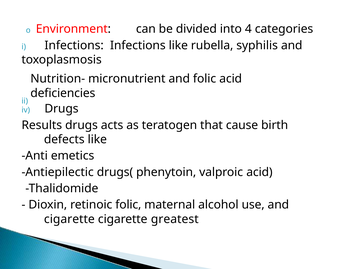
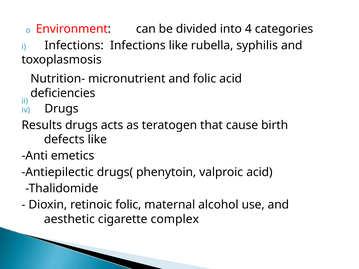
cigarette at (69, 219): cigarette -> aesthetic
greatest: greatest -> complex
